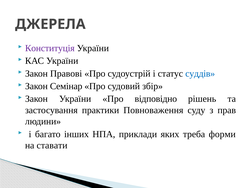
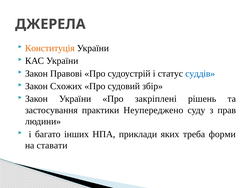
Конституція colour: purple -> orange
Семінар: Семінар -> Схожих
відповідно: відповідно -> закріплені
Повноваження: Повноваження -> Неупереджено
